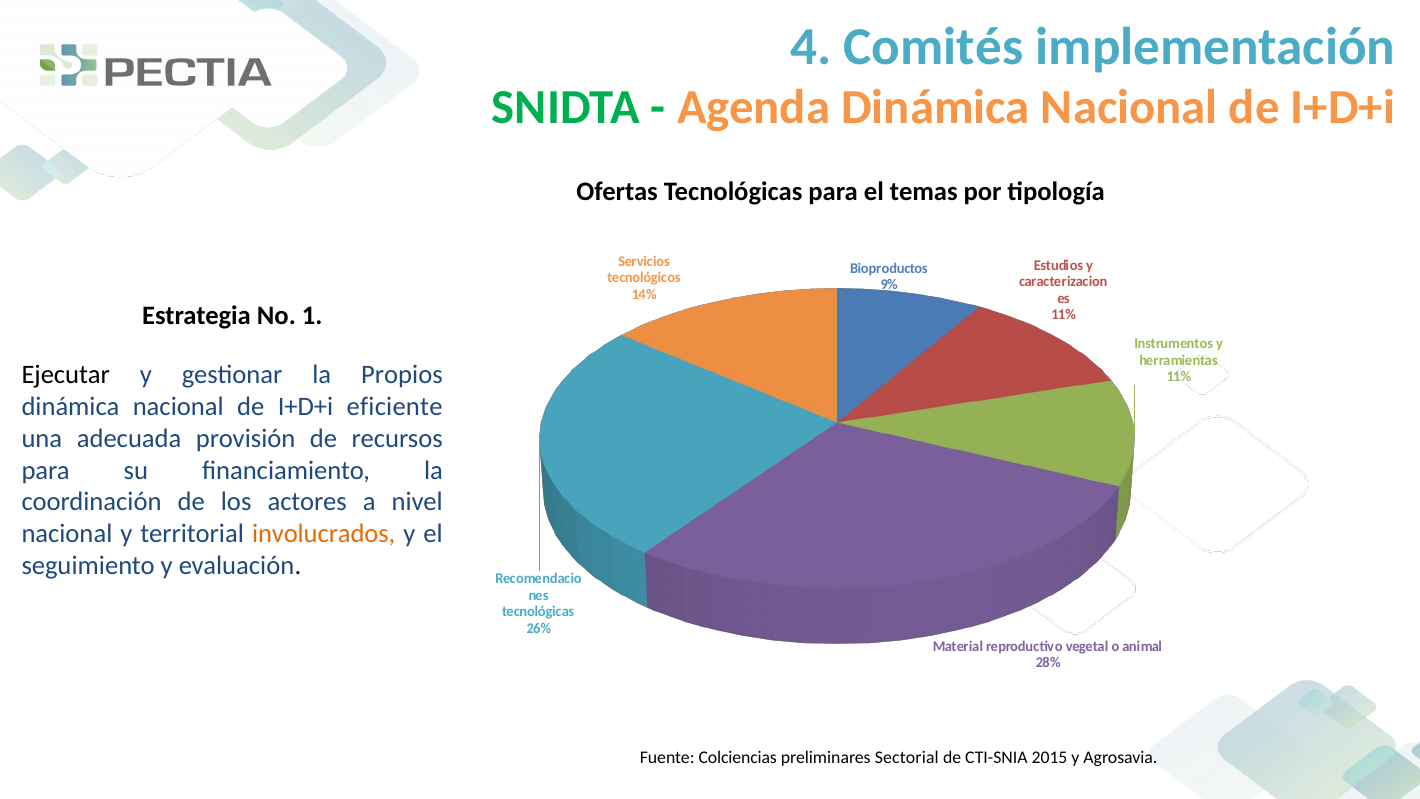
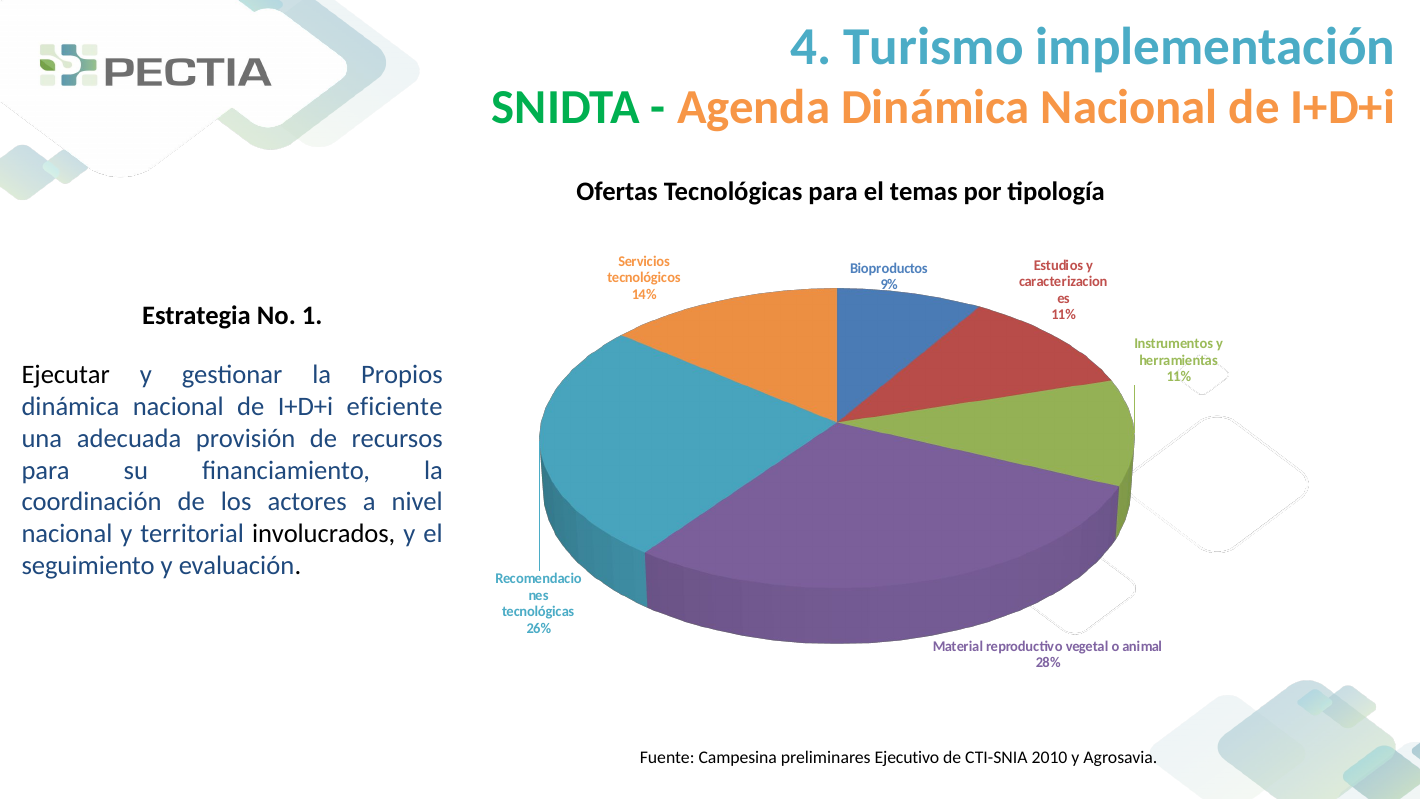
Comités: Comités -> Turismo
involucrados colour: orange -> black
Colciencias: Colciencias -> Campesina
Sectorial: Sectorial -> Ejecutivo
2015: 2015 -> 2010
